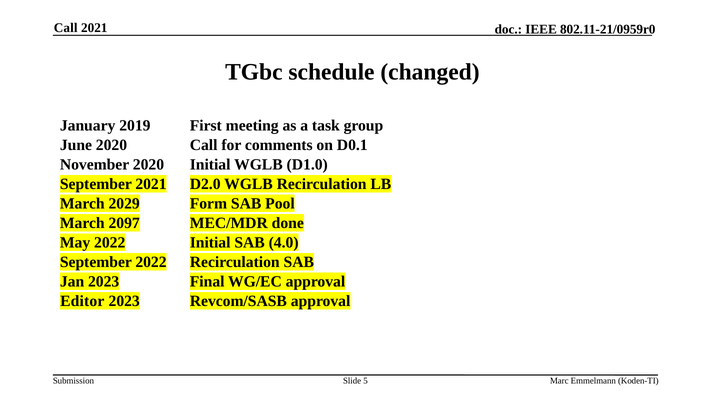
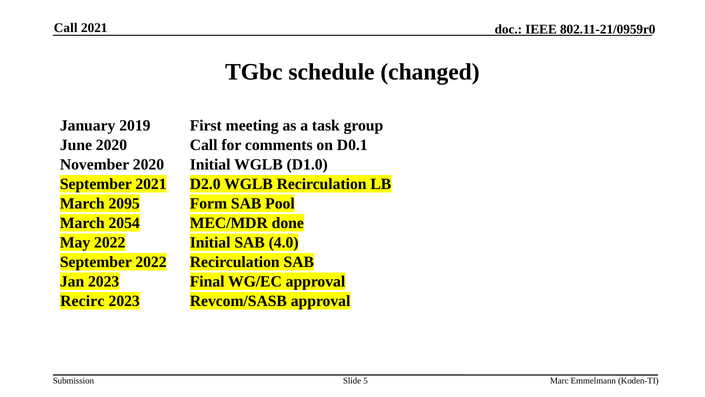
2029: 2029 -> 2095
2097: 2097 -> 2054
Editor: Editor -> Recirc
